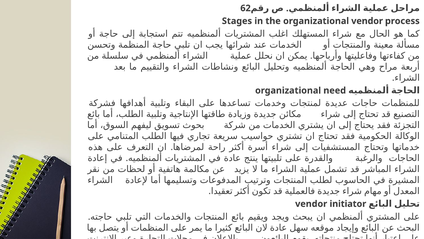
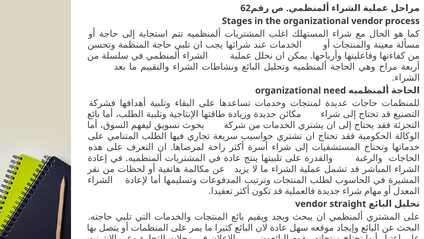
initiator: initiator -> straight
